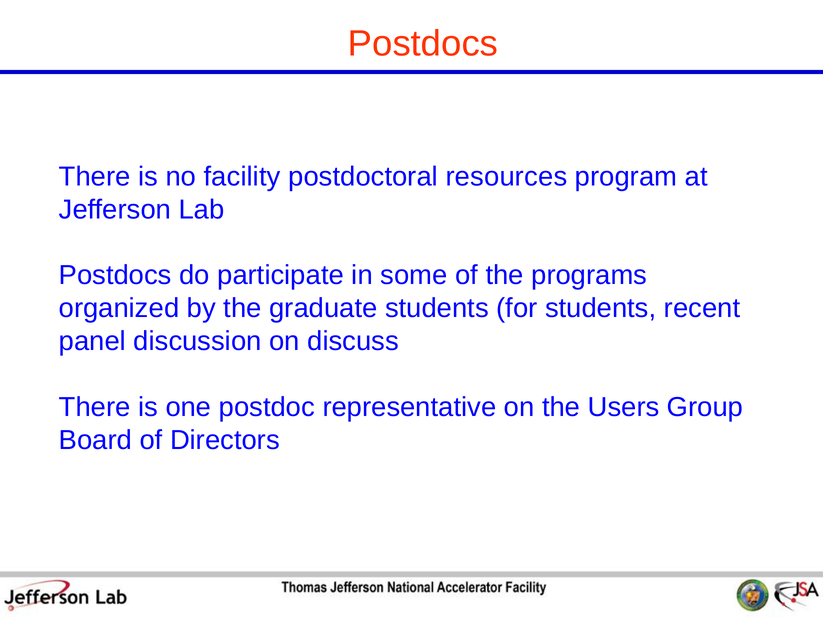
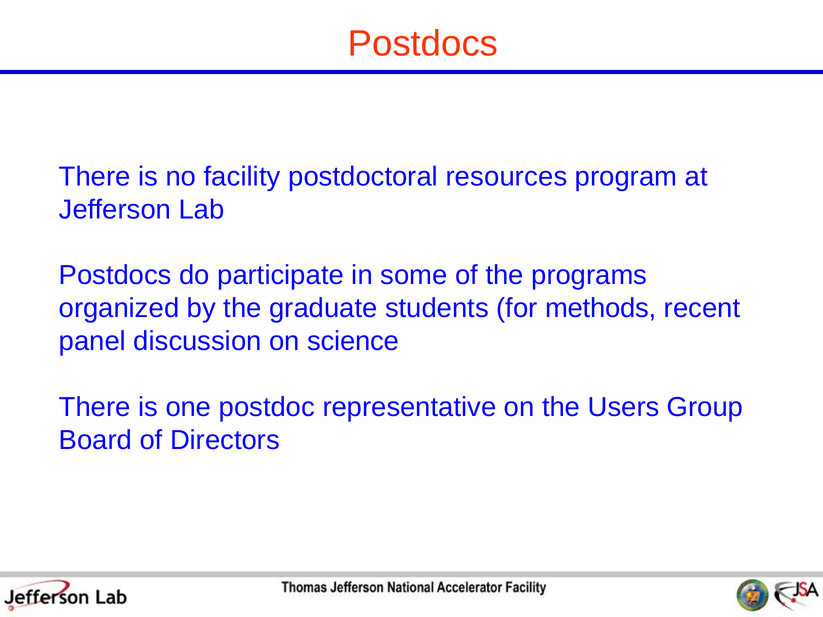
for students: students -> methods
discuss: discuss -> science
